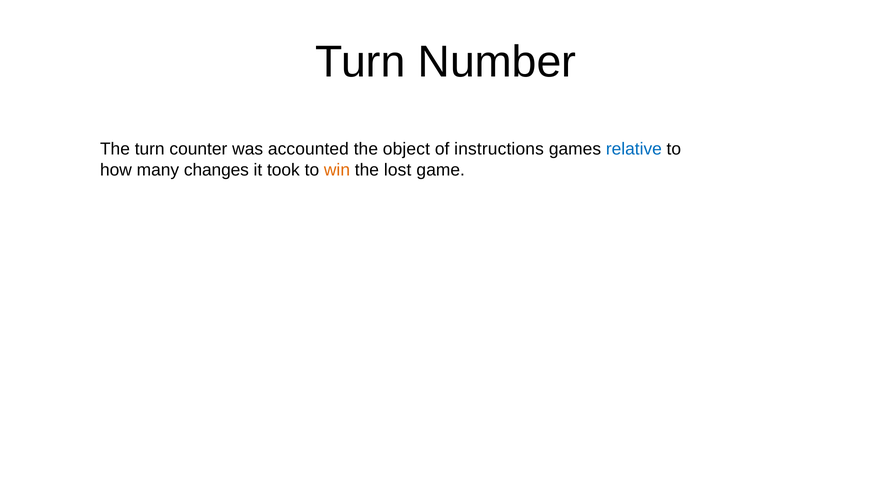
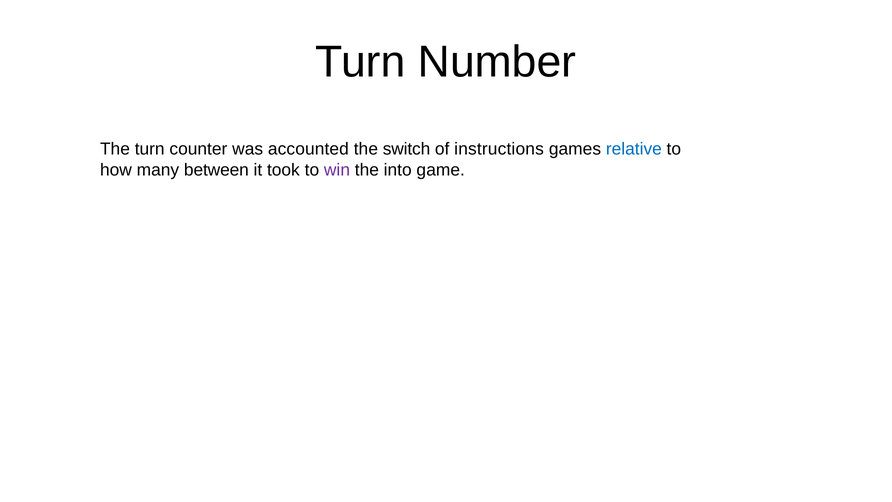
object: object -> switch
changes: changes -> between
win colour: orange -> purple
lost: lost -> into
